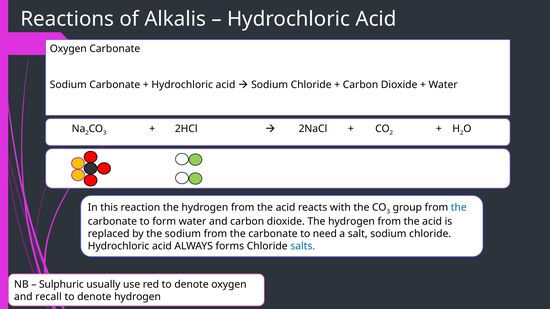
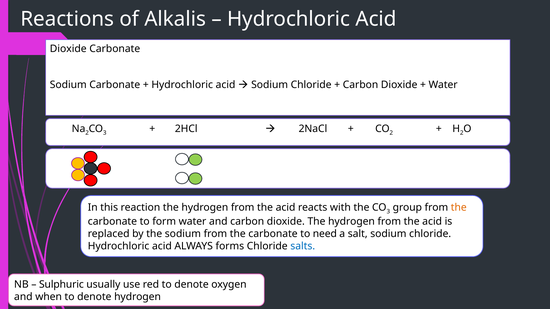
Oxygen at (68, 49): Oxygen -> Dioxide
the at (459, 208) colour: blue -> orange
recall: recall -> when
